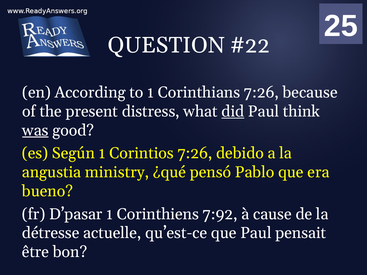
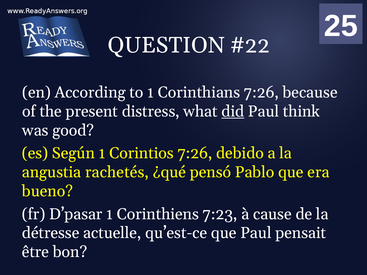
was underline: present -> none
ministry: ministry -> rachetés
7:92: 7:92 -> 7:23
